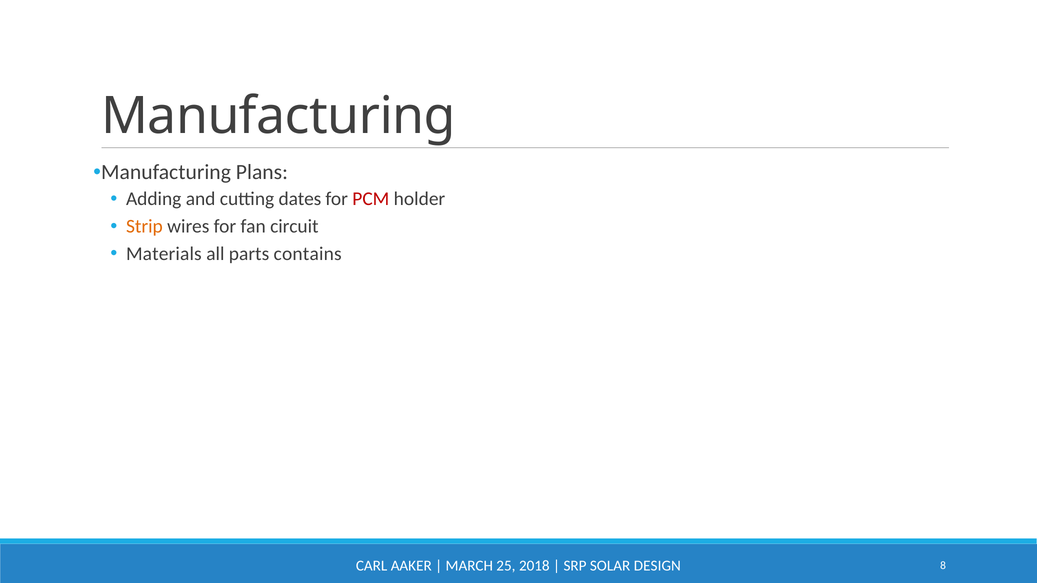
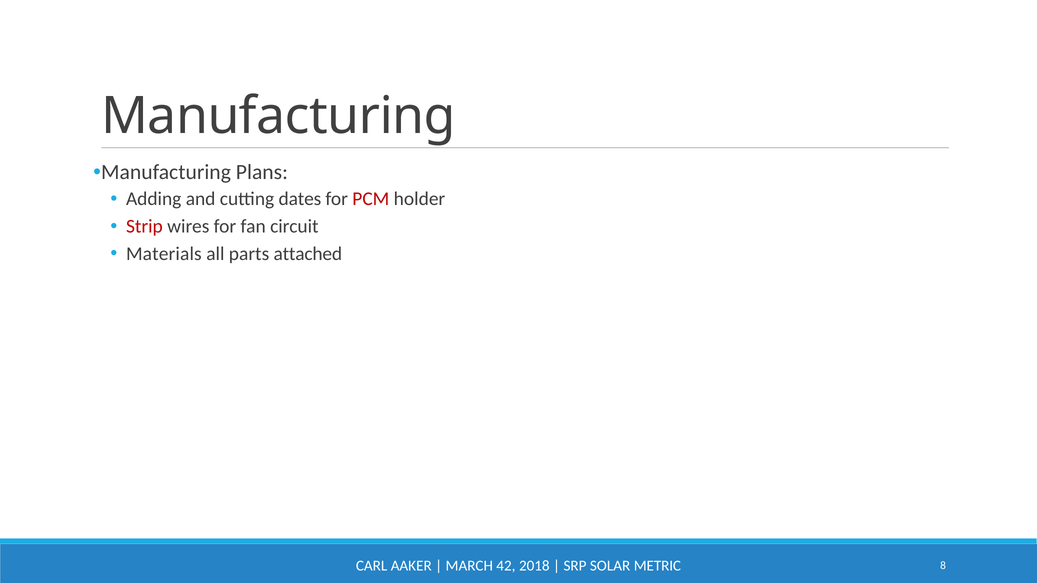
Strip colour: orange -> red
contains: contains -> attached
25: 25 -> 42
DESIGN: DESIGN -> METRIC
